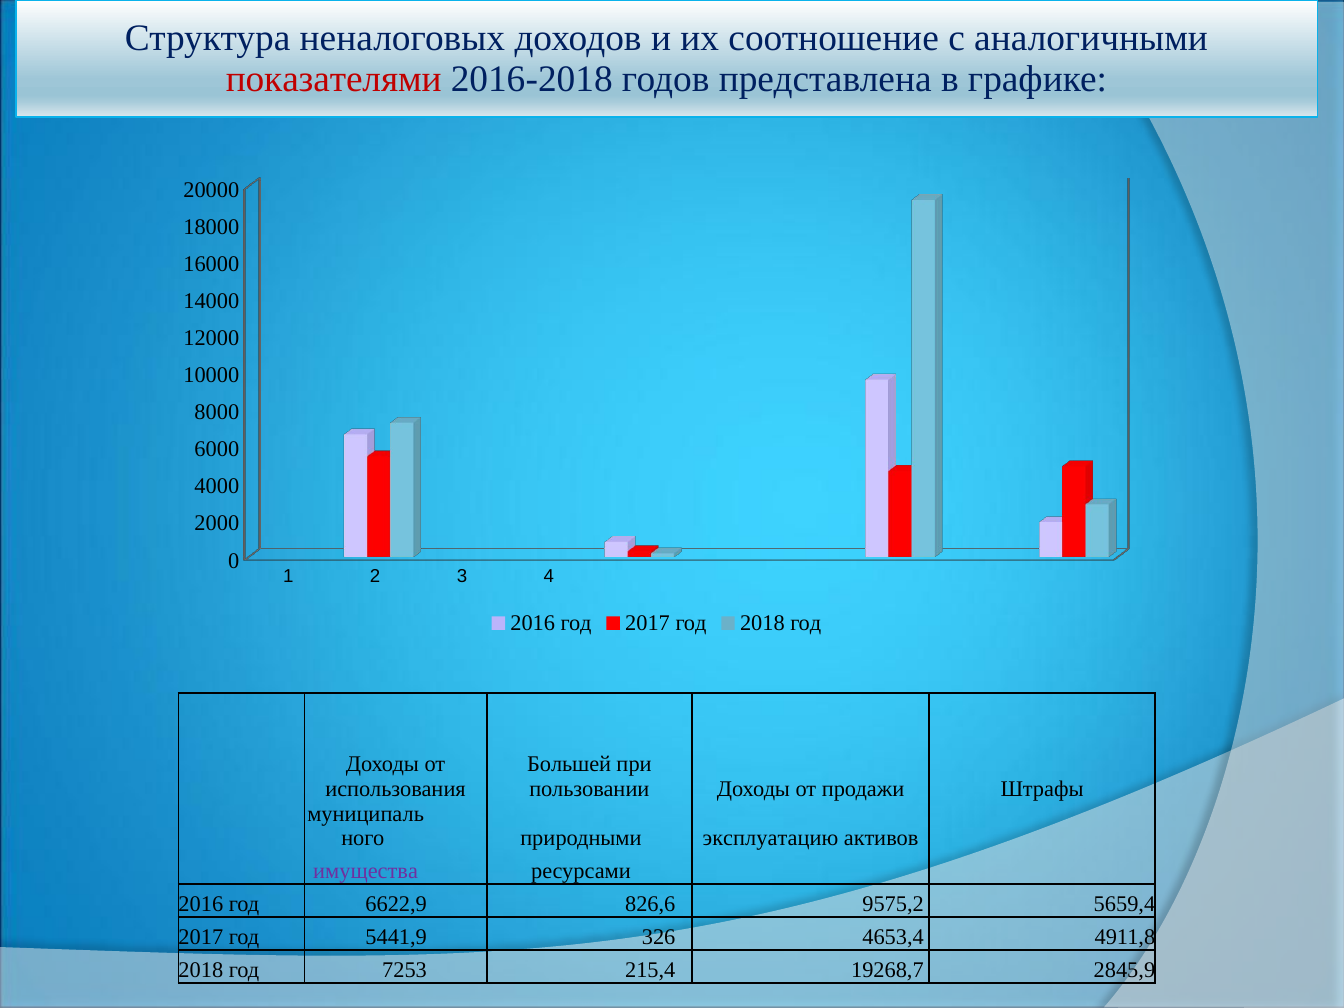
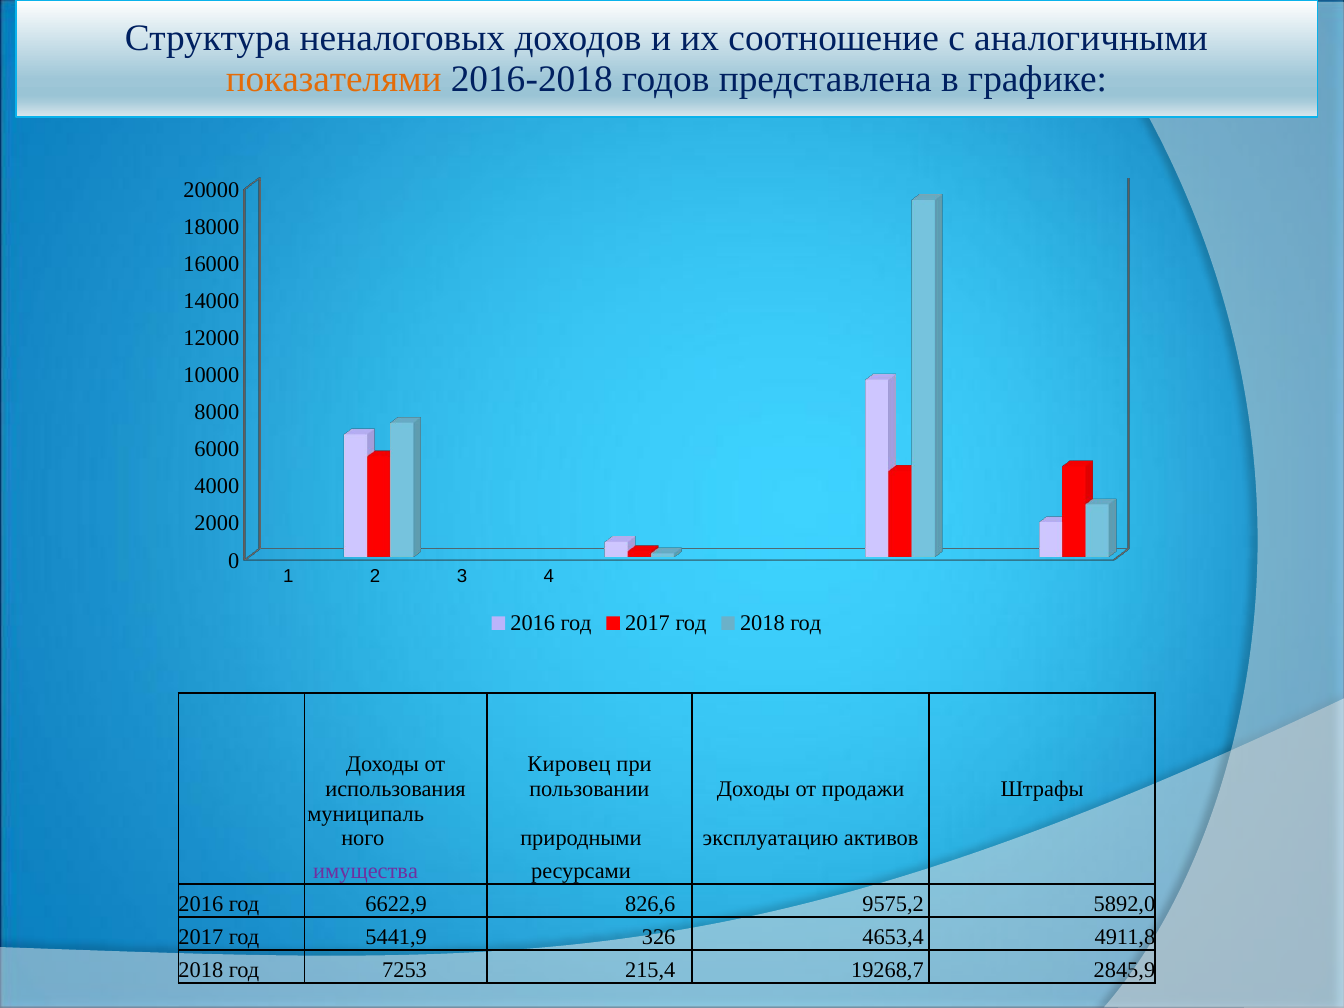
показателями colour: red -> orange
Большей: Большей -> Кировец
5659,4: 5659,4 -> 5892,0
